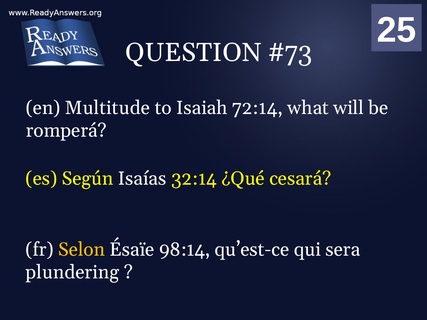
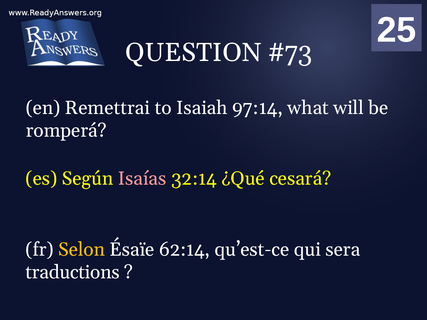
Multitude: Multitude -> Remettrai
72:14: 72:14 -> 97:14
Isaías colour: white -> pink
98:14: 98:14 -> 62:14
plundering: plundering -> traductions
